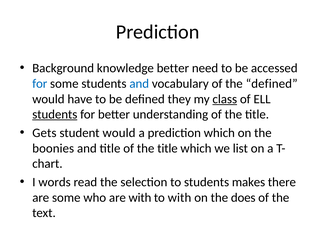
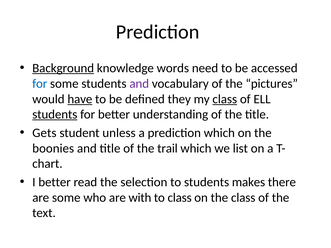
Background underline: none -> present
knowledge better: better -> words
and at (139, 84) colour: blue -> purple
the defined: defined -> pictures
have underline: none -> present
student would: would -> unless
title of the title: title -> trail
I words: words -> better
to with: with -> class
the does: does -> class
